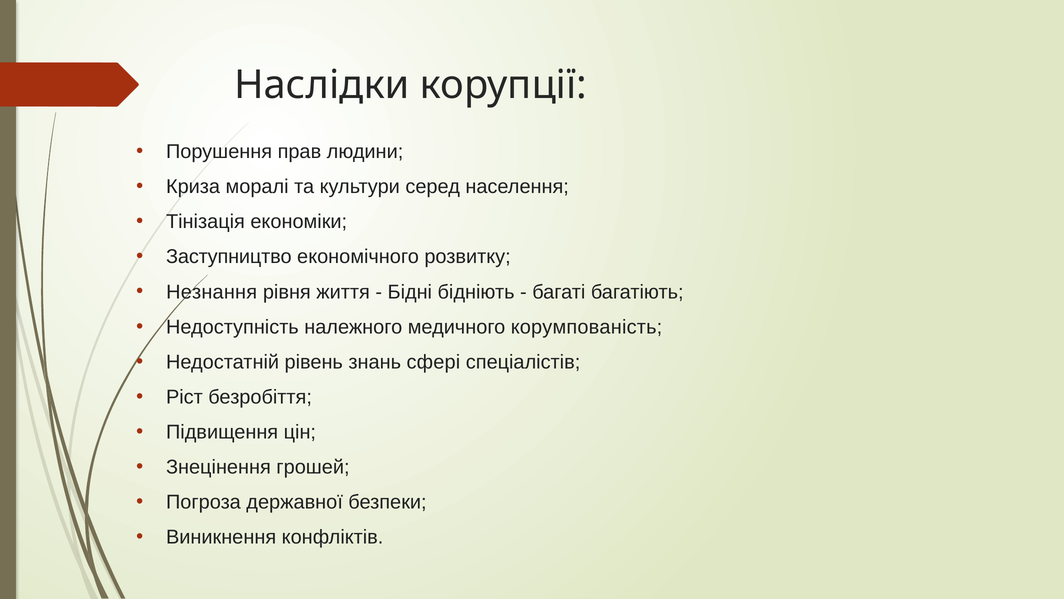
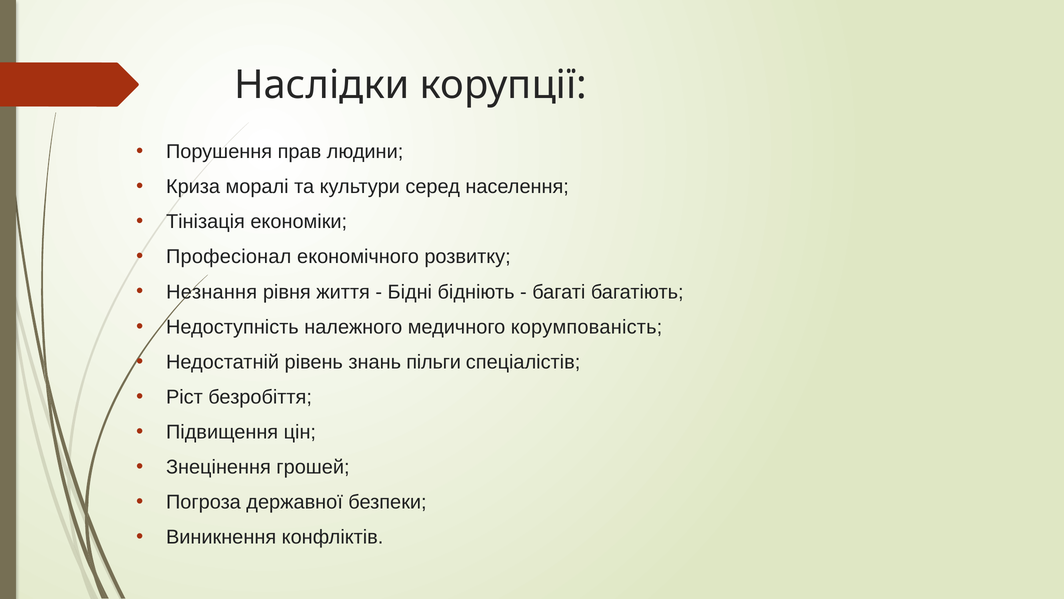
Заступництво: Заступництво -> Професіонал
сфері: сфері -> пільги
